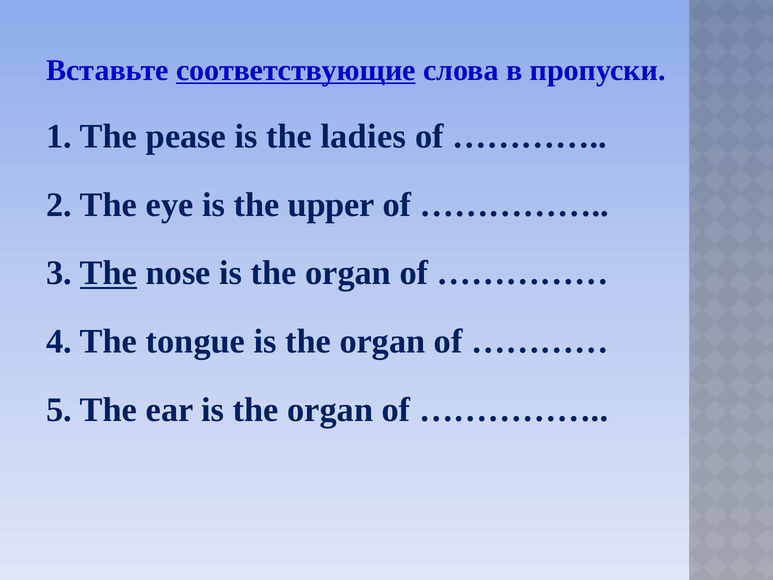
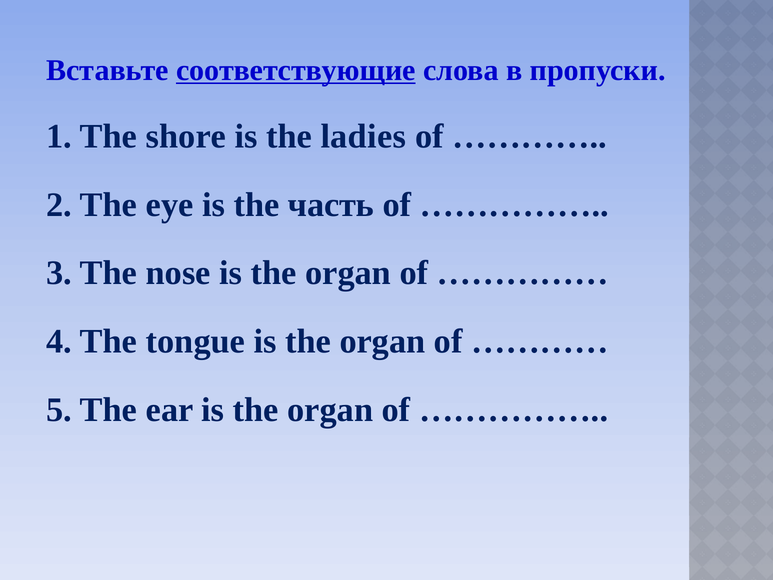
pease: pease -> shore
upper: upper -> часть
The at (109, 273) underline: present -> none
